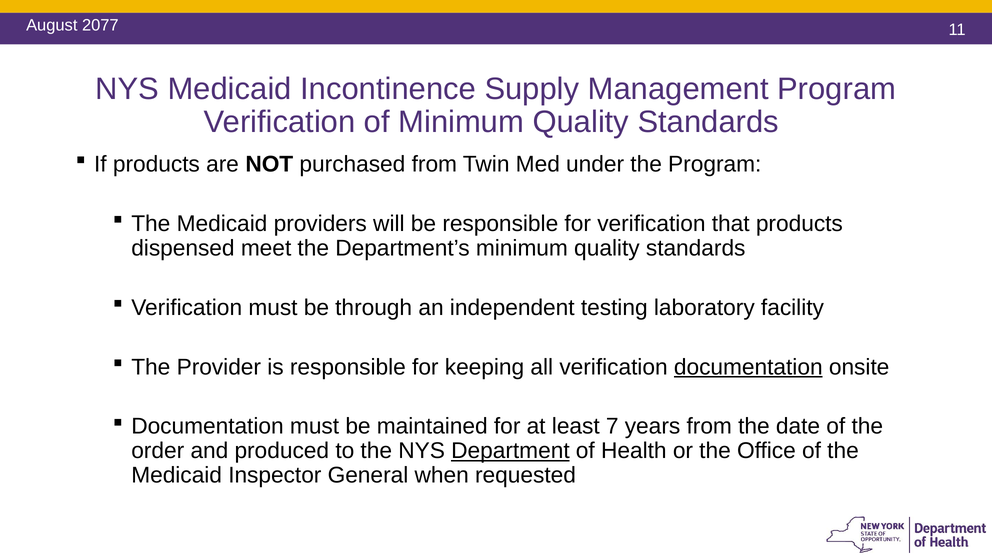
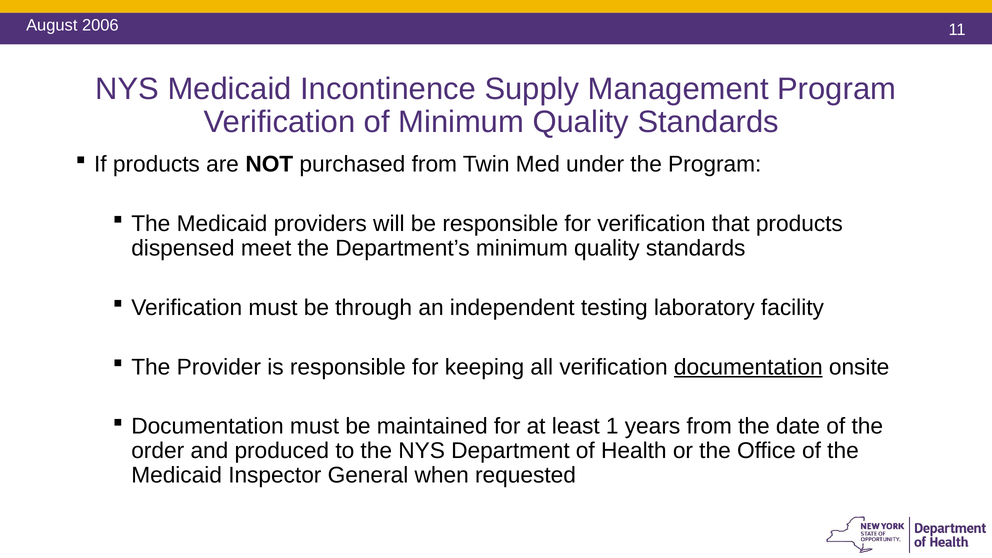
2077: 2077 -> 2006
7: 7 -> 1
Department underline: present -> none
